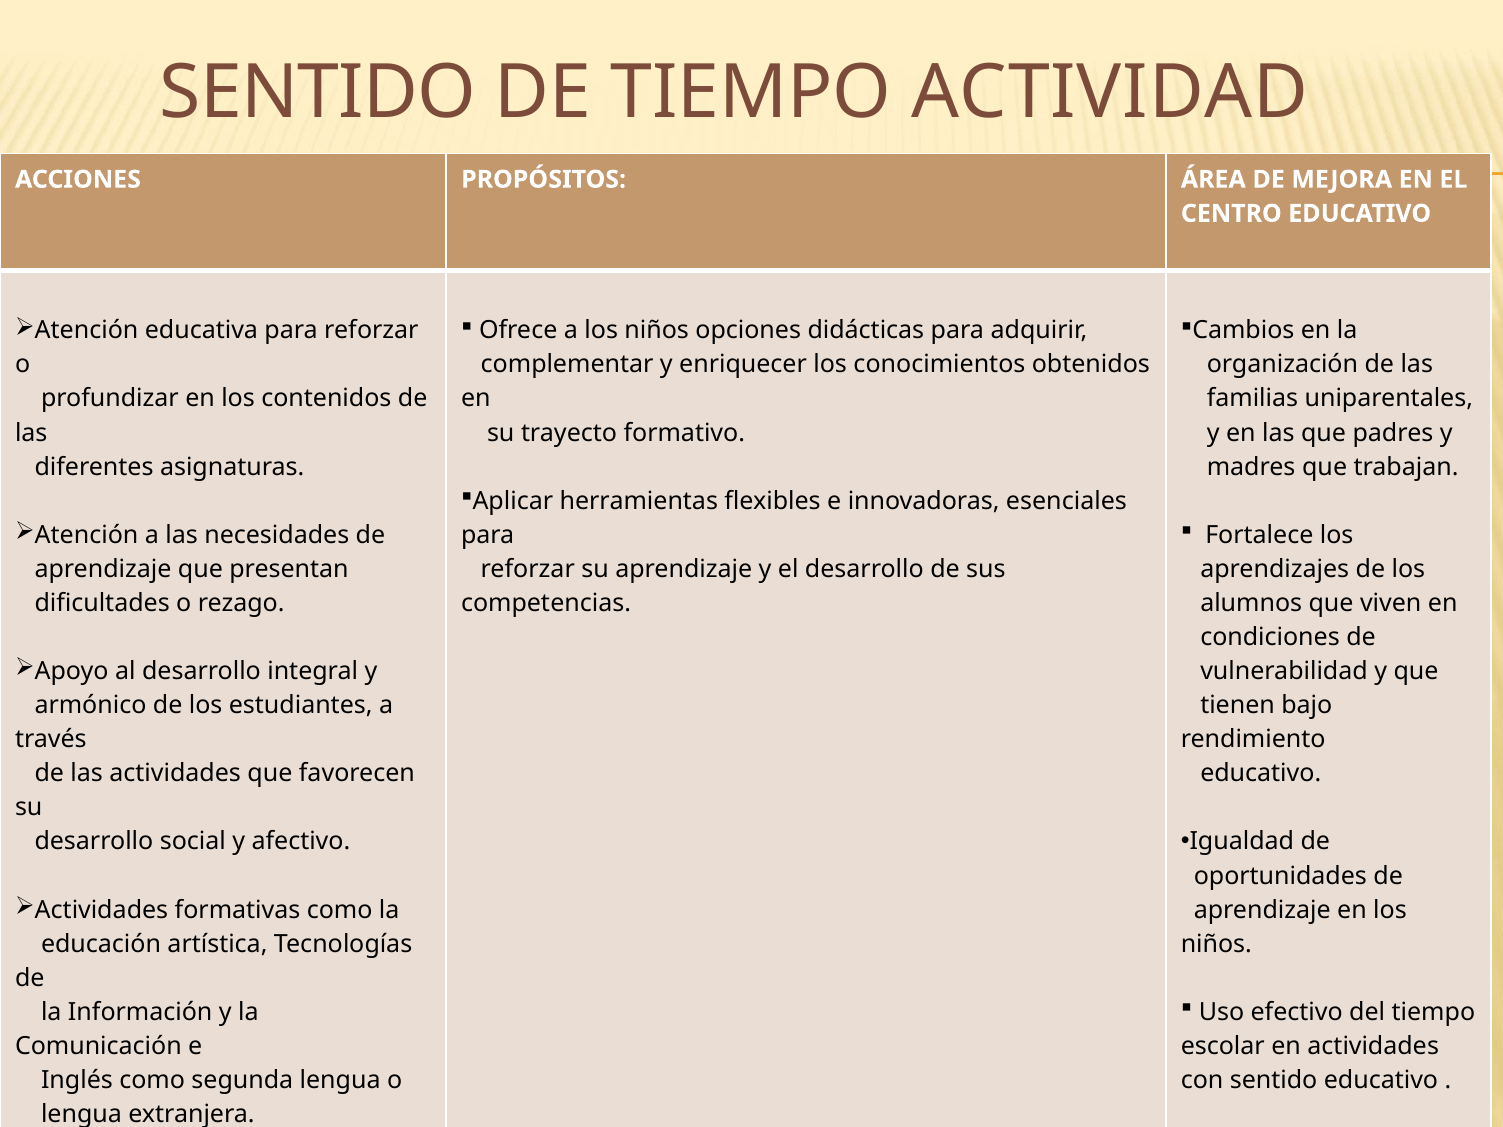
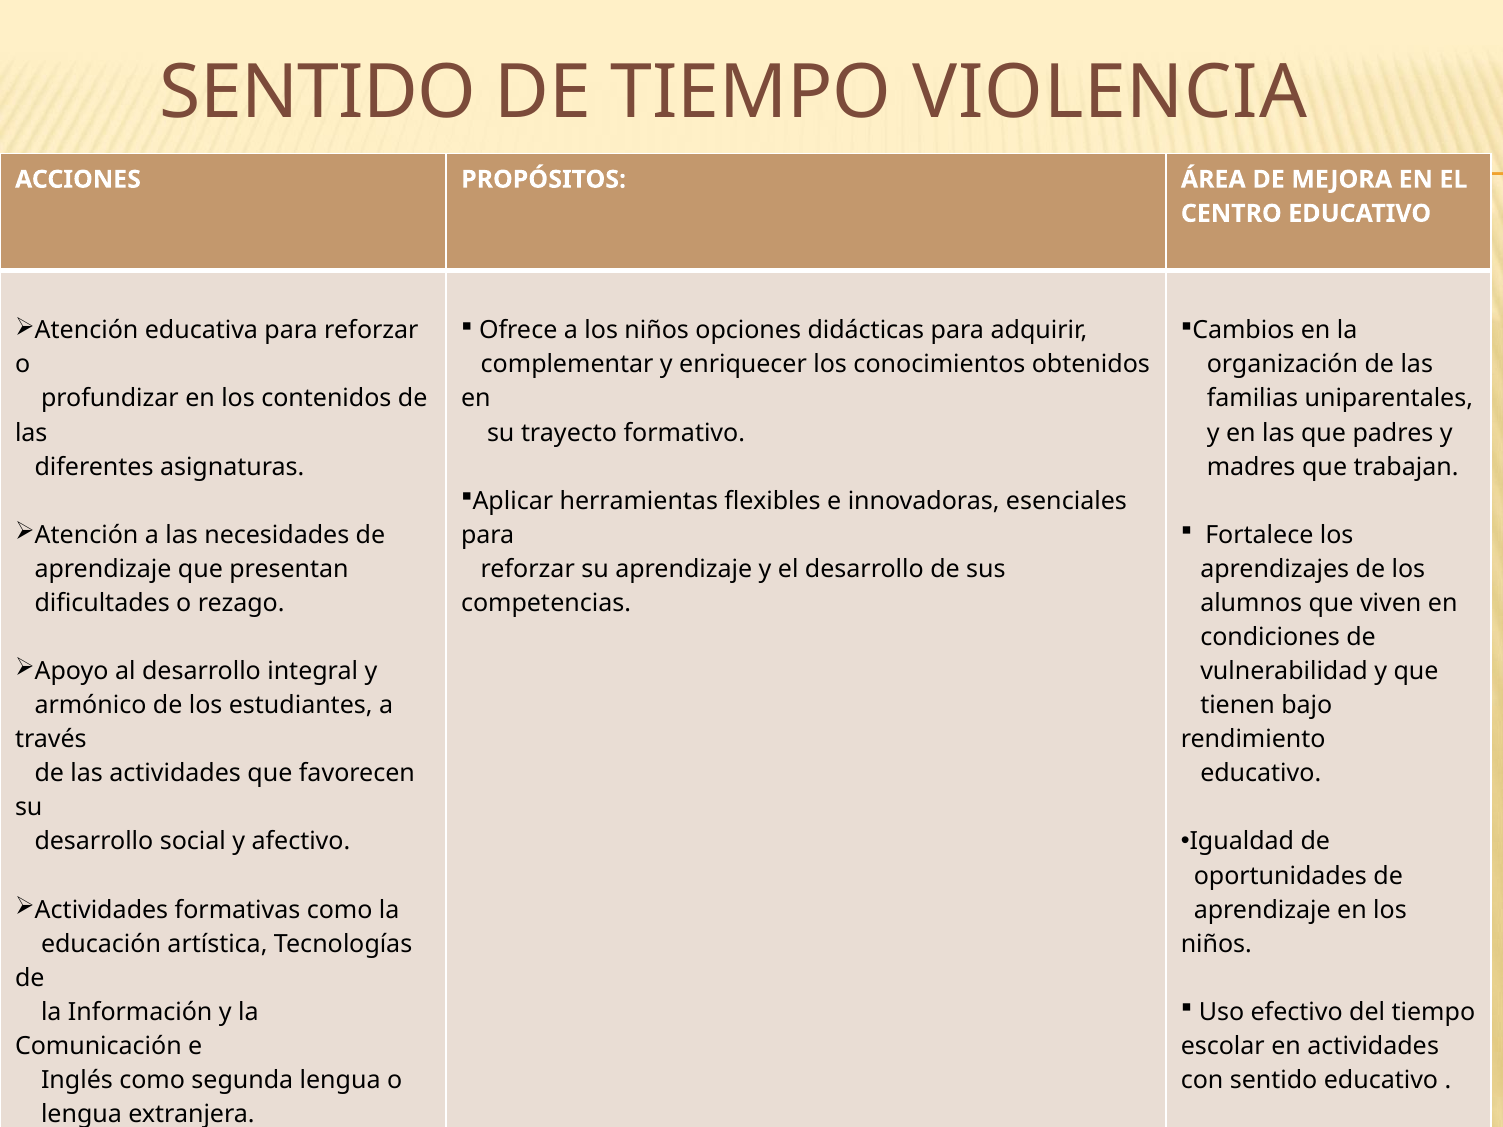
ACTIVIDAD: ACTIVIDAD -> VIOLENCIA
